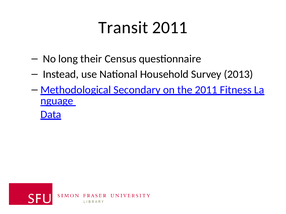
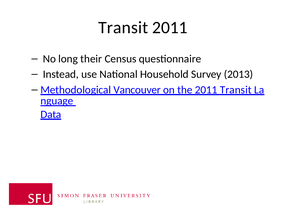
Secondary: Secondary -> Vancouver
2011 Fitness: Fitness -> Transit
